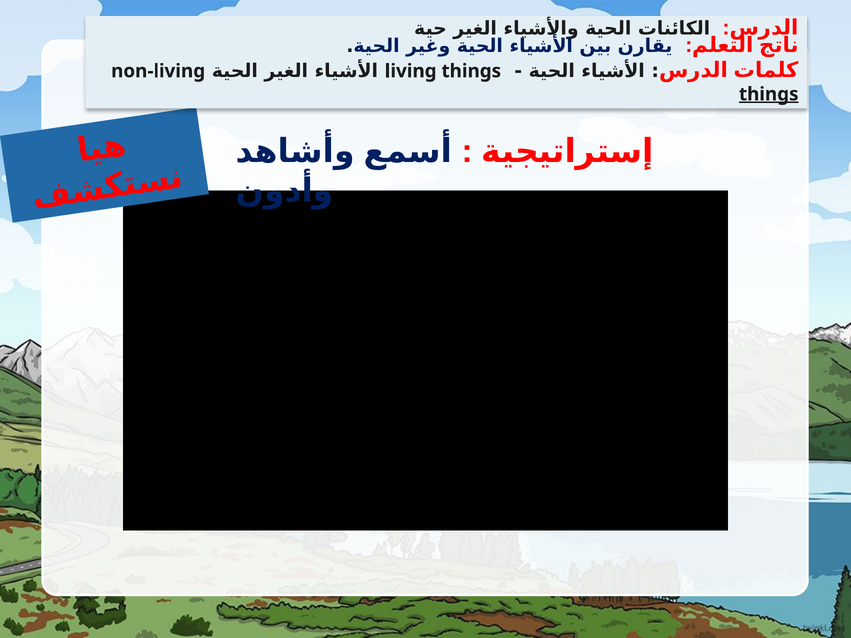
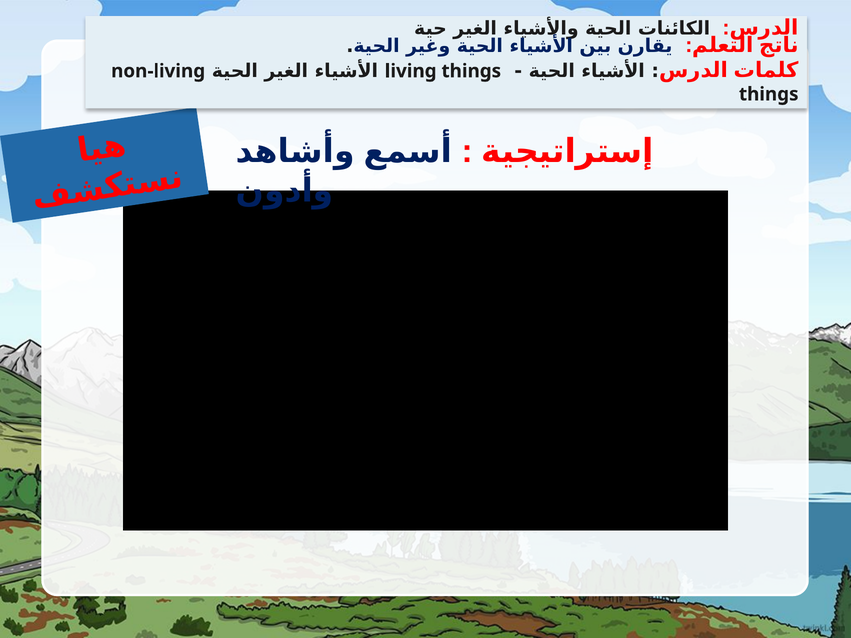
things at (769, 94) underline: present -> none
